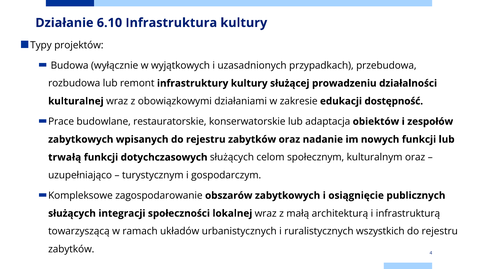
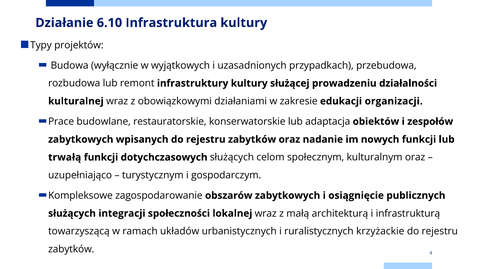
dostępność: dostępność -> organizacji
wszystkich: wszystkich -> krzyżackie
